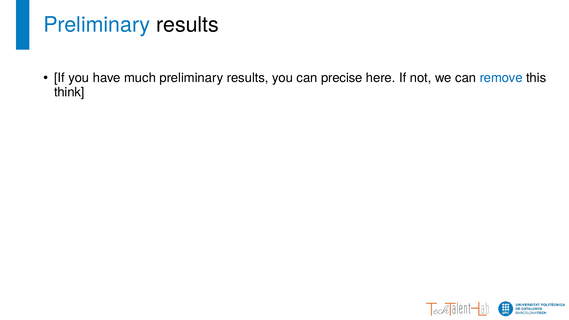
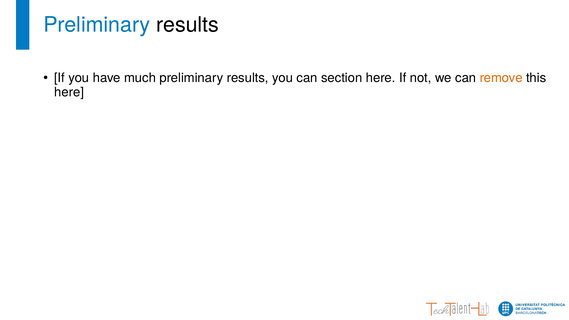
precise: precise -> section
remove colour: blue -> orange
think at (69, 92): think -> here
